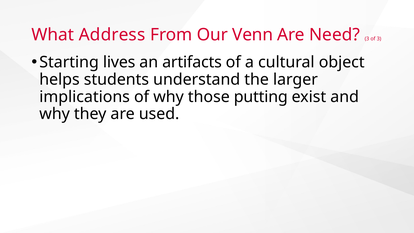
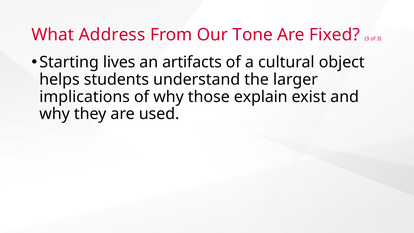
Venn: Venn -> Tone
Need: Need -> Fixed
putting: putting -> explain
